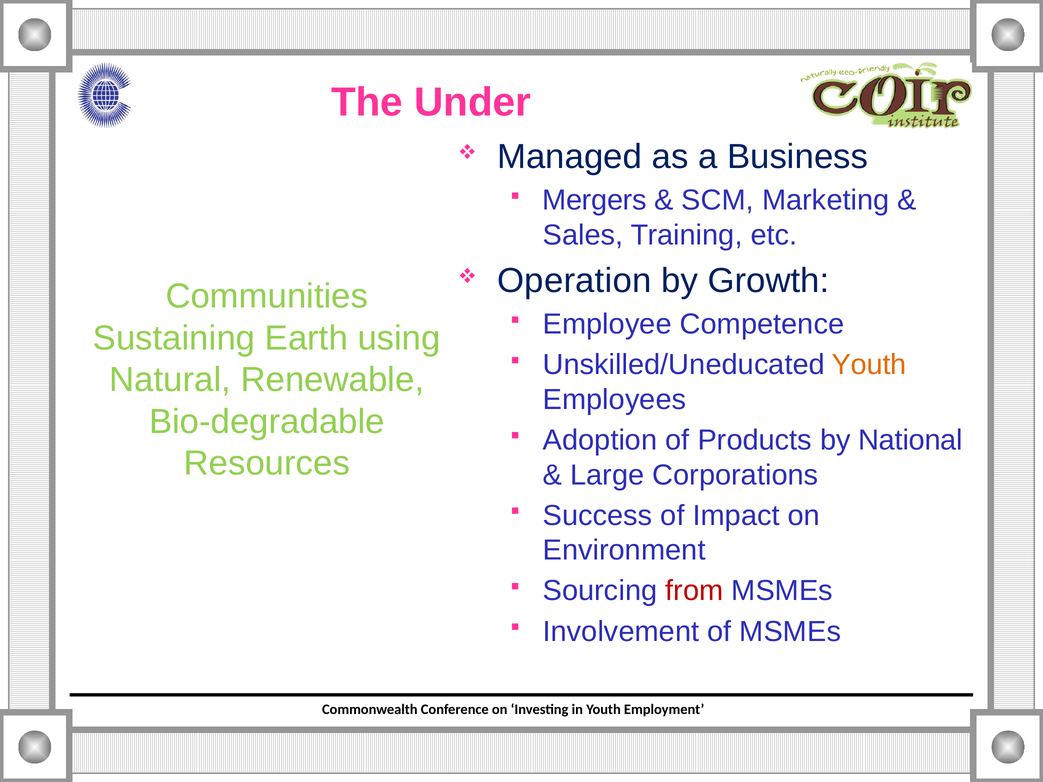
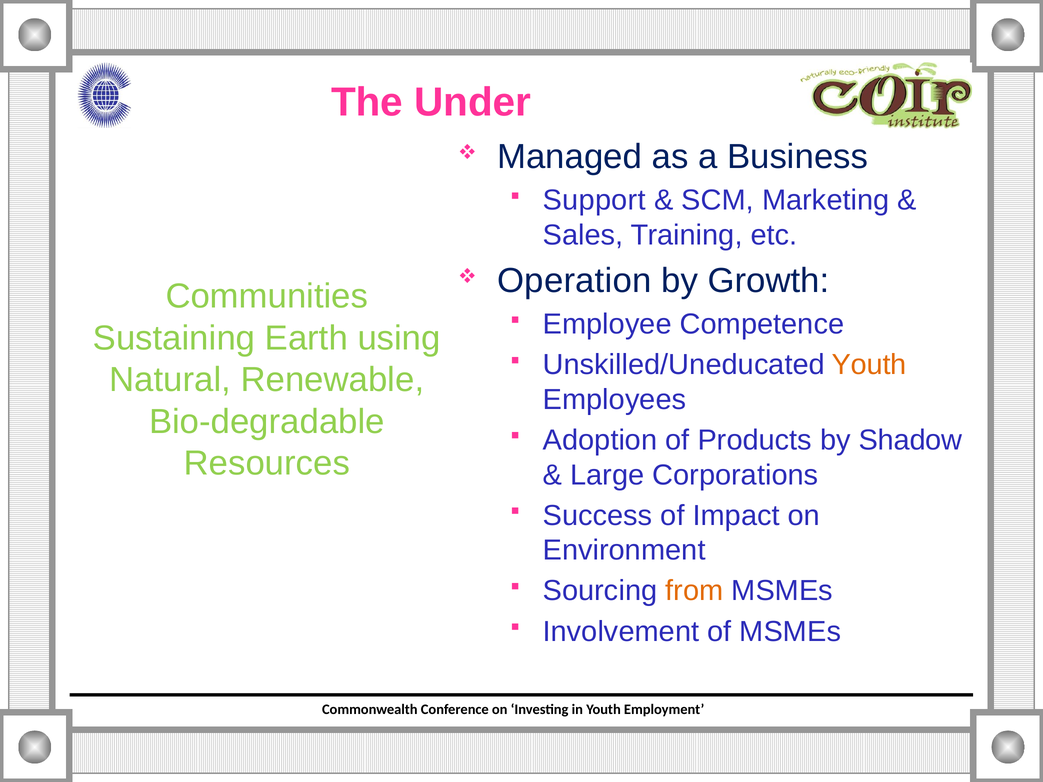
Mergers: Mergers -> Support
National: National -> Shadow
from colour: red -> orange
